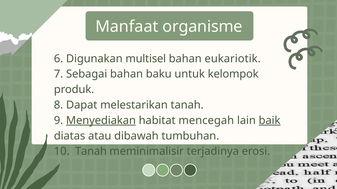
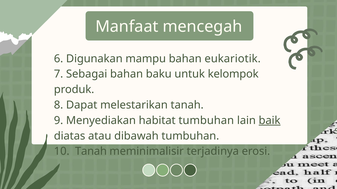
organisme: organisme -> mencegah
multisel: multisel -> mampu
Menyediakan underline: present -> none
habitat mencegah: mencegah -> tumbuhan
